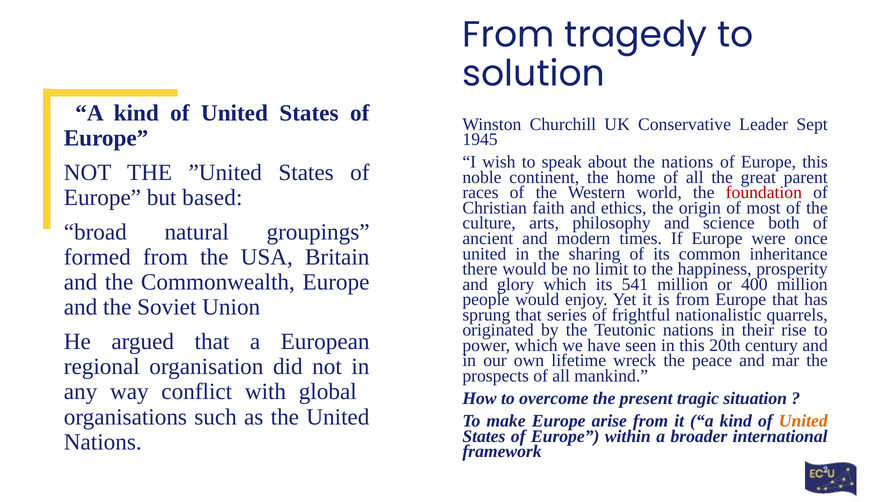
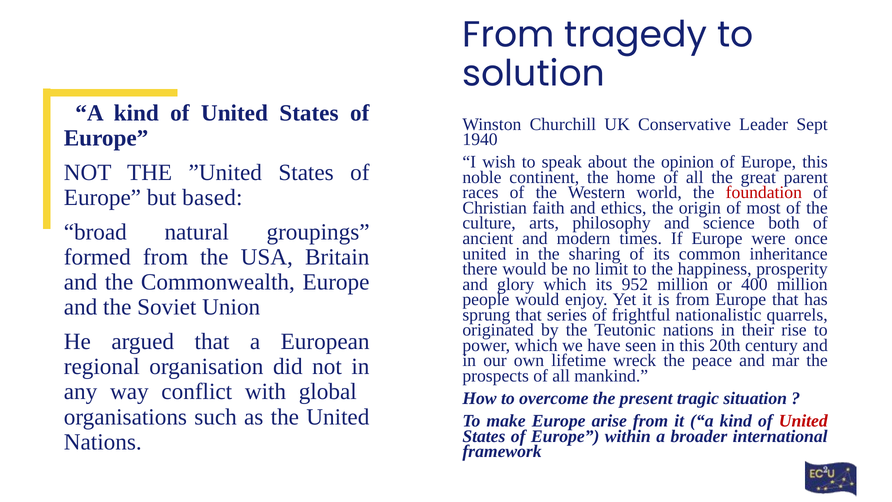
1945: 1945 -> 1940
the nations: nations -> opinion
541: 541 -> 952
United at (803, 421) colour: orange -> red
